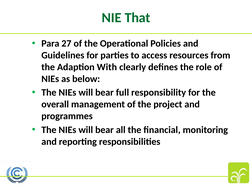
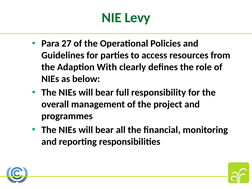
That: That -> Levy
